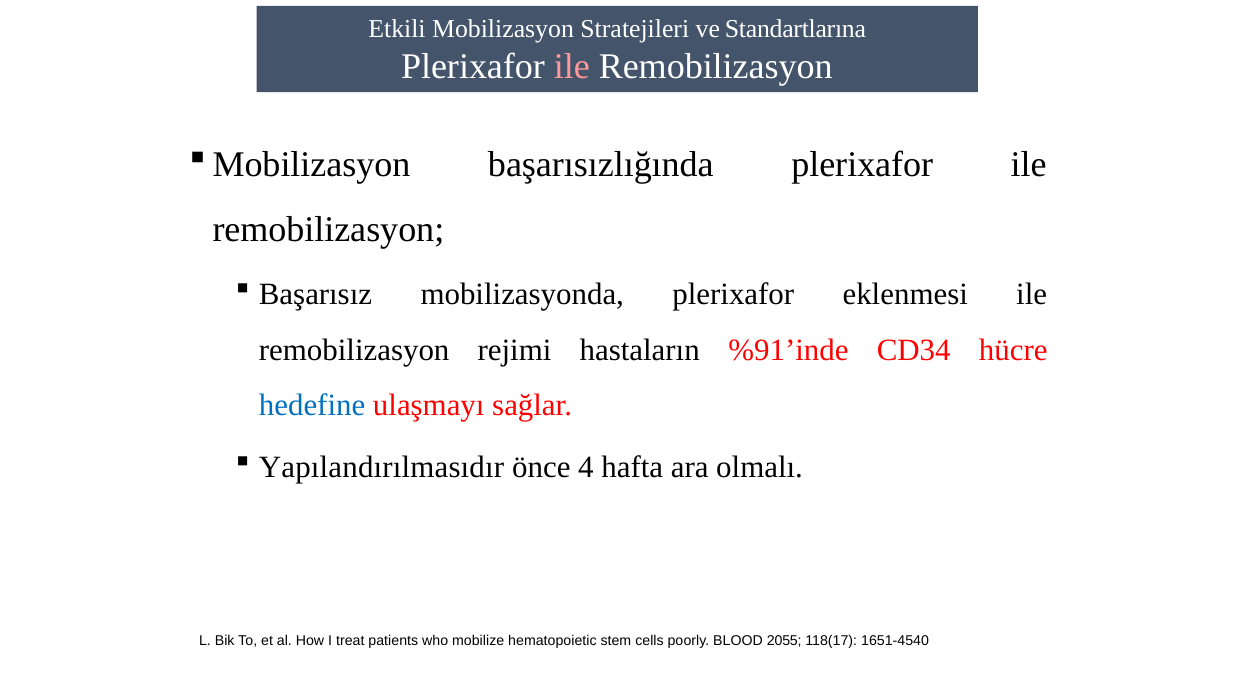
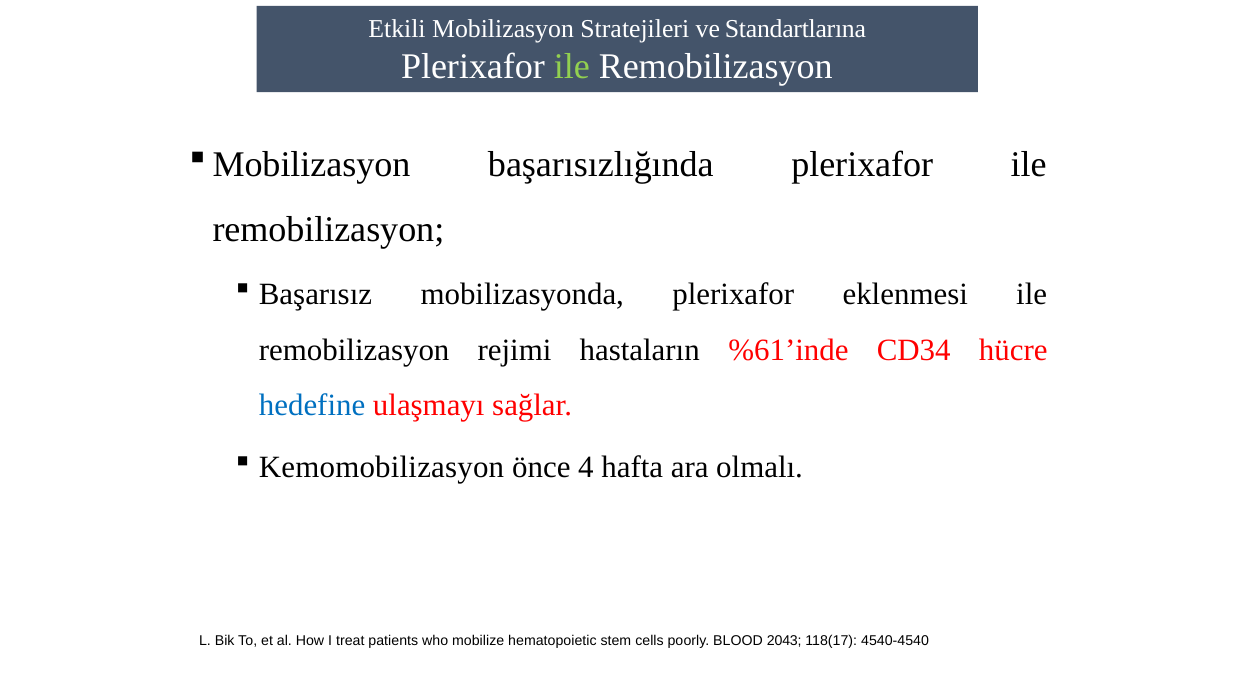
ile at (572, 67) colour: pink -> light green
%91’inde: %91’inde -> %61’inde
Yapılandırılmasıdır: Yapılandırılmasıdır -> Kemomobilizasyon
2055: 2055 -> 2043
1651-4540: 1651-4540 -> 4540-4540
